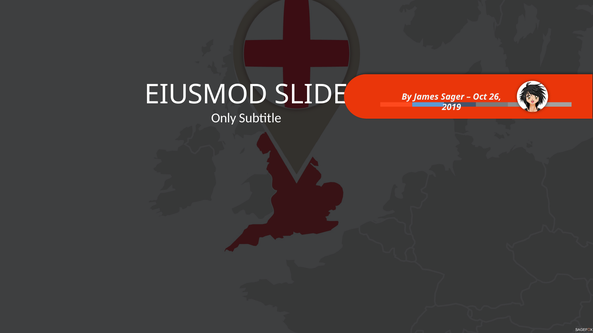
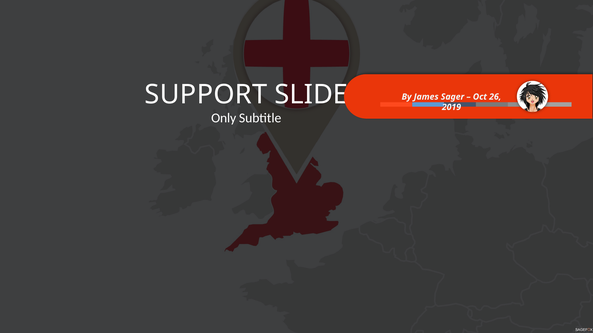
EIUSMOD: EIUSMOD -> SUPPORT
